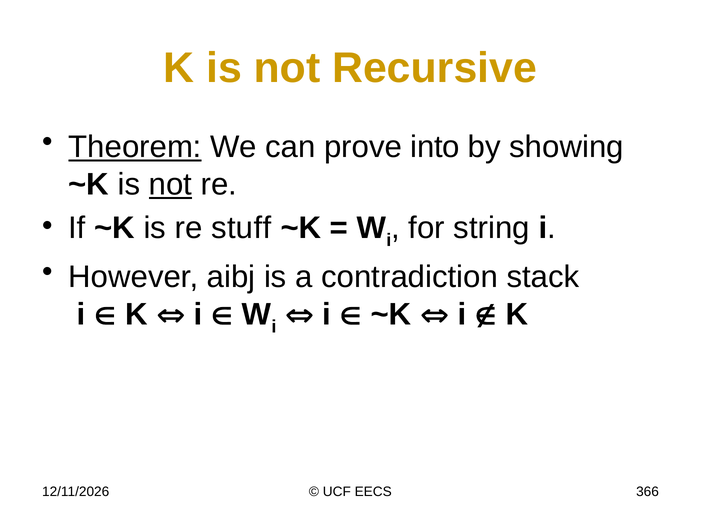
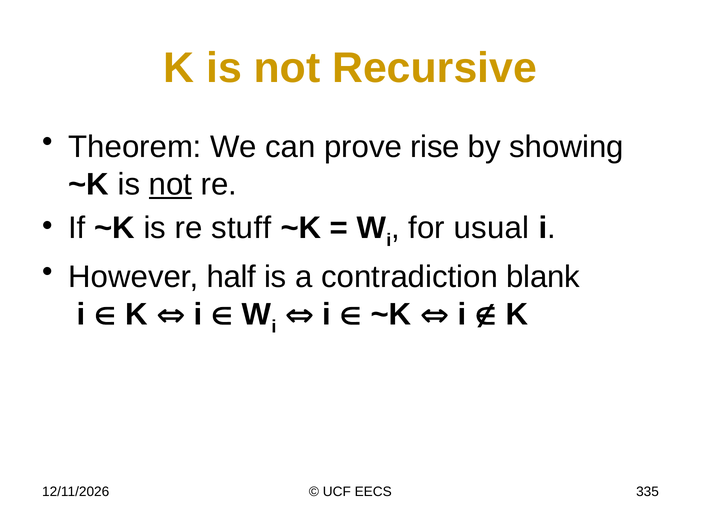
Theorem underline: present -> none
into: into -> rise
string: string -> usual
aibj: aibj -> half
stack: stack -> blank
366: 366 -> 335
